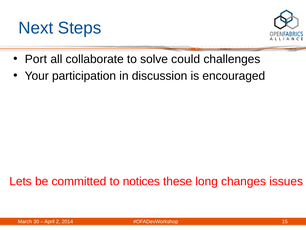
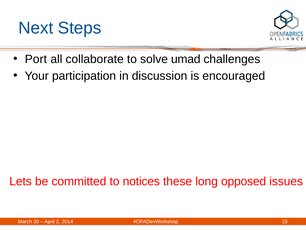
could: could -> umad
changes: changes -> opposed
